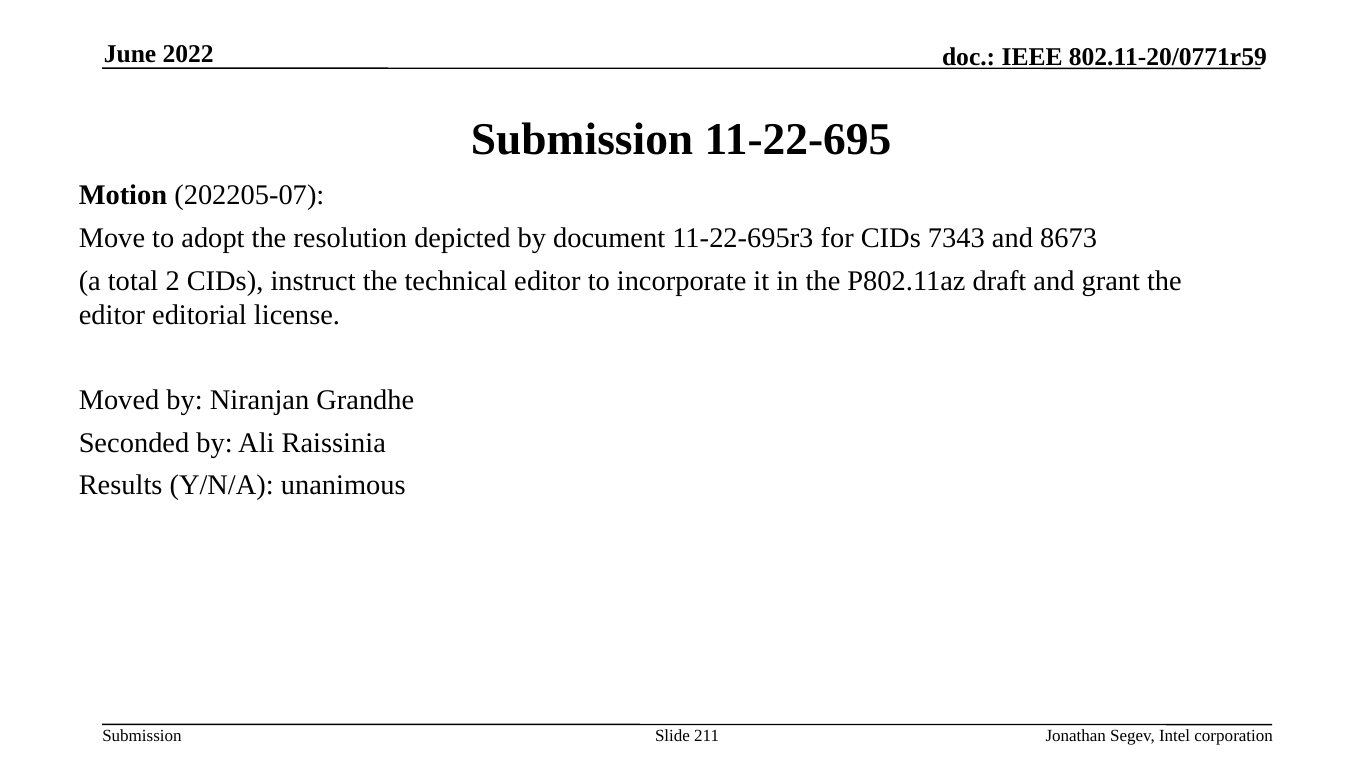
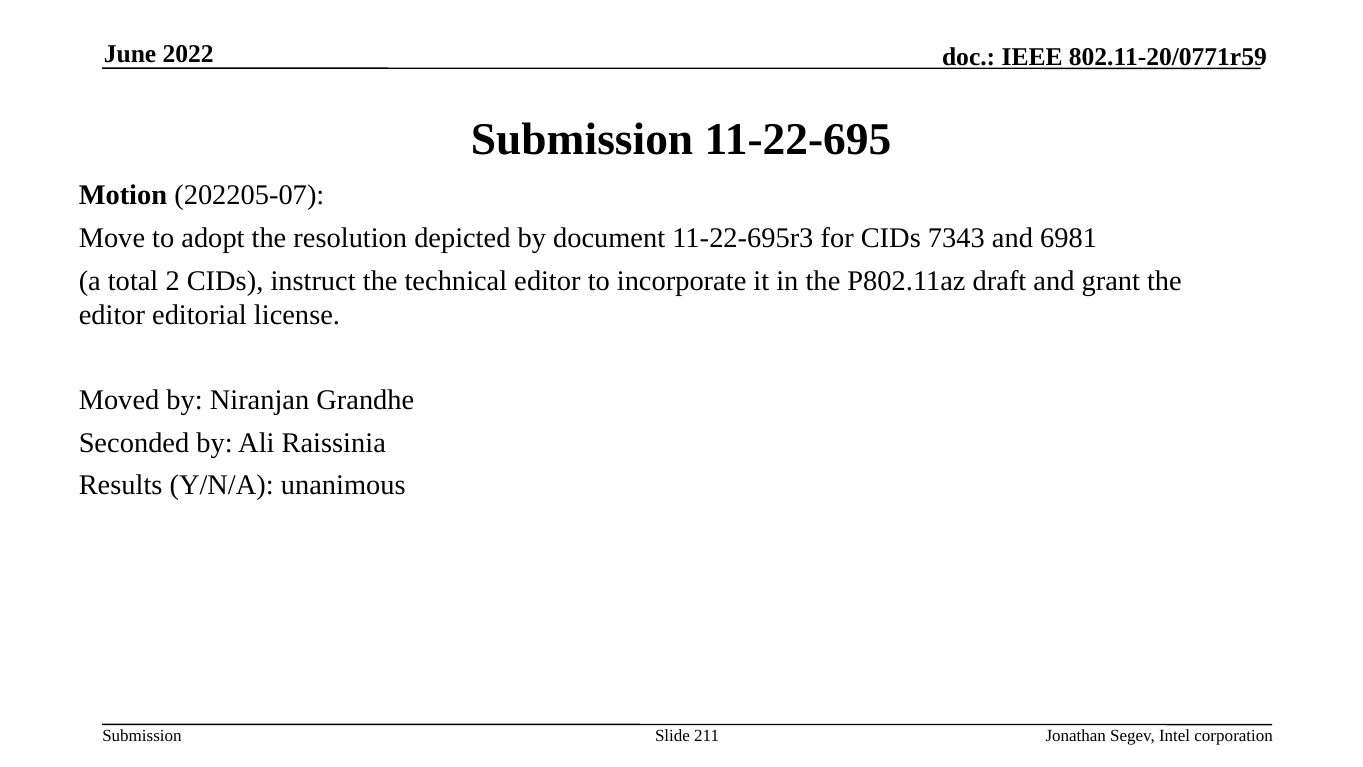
8673: 8673 -> 6981
